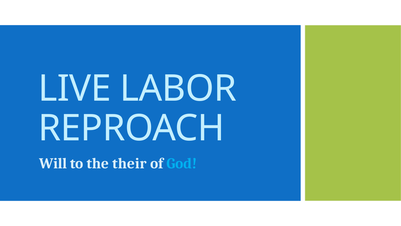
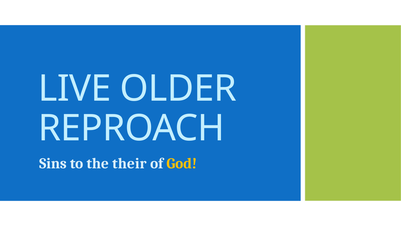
LABOR: LABOR -> OLDER
Will: Will -> Sins
God colour: light blue -> yellow
